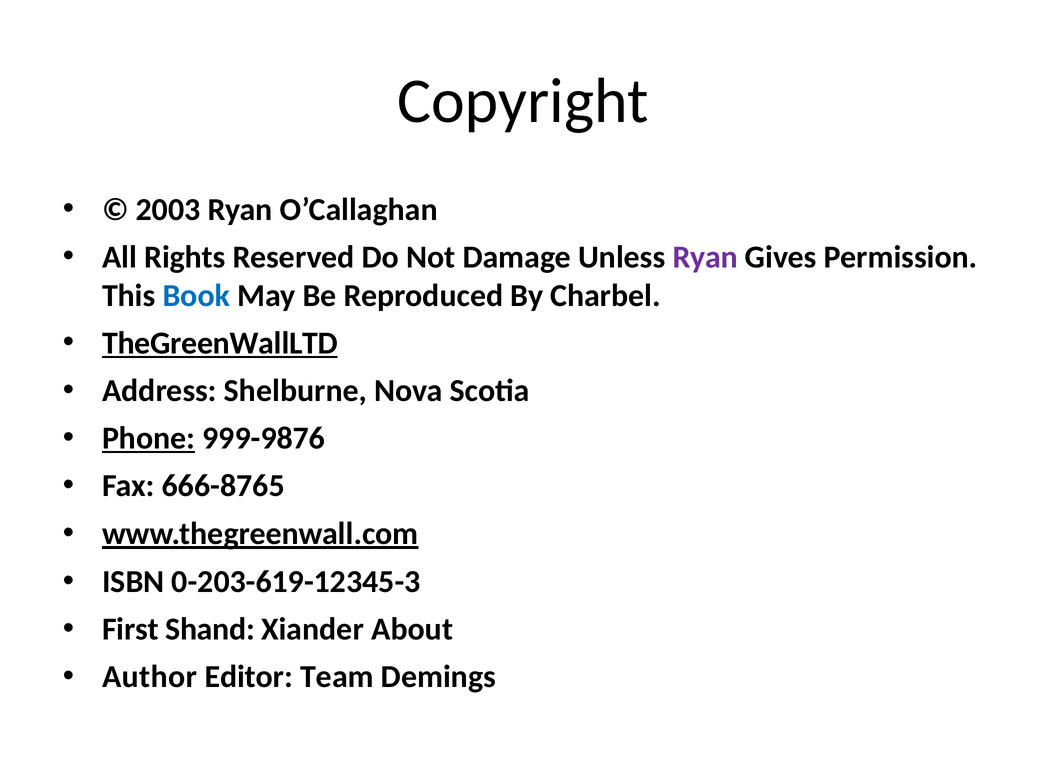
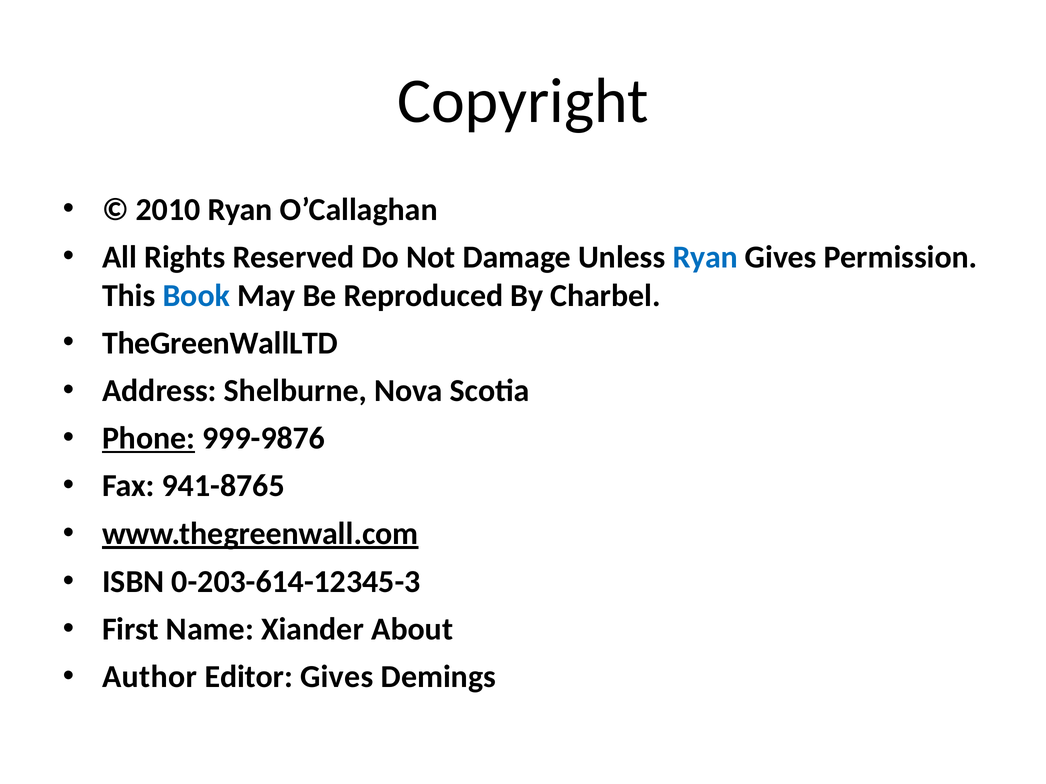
2003: 2003 -> 2010
Ryan at (705, 257) colour: purple -> blue
TheGreenWallLTD underline: present -> none
666-8765: 666-8765 -> 941-8765
0-203-619-12345-3: 0-203-619-12345-3 -> 0-203-614-12345-3
Shand: Shand -> Name
Editor Team: Team -> Gives
